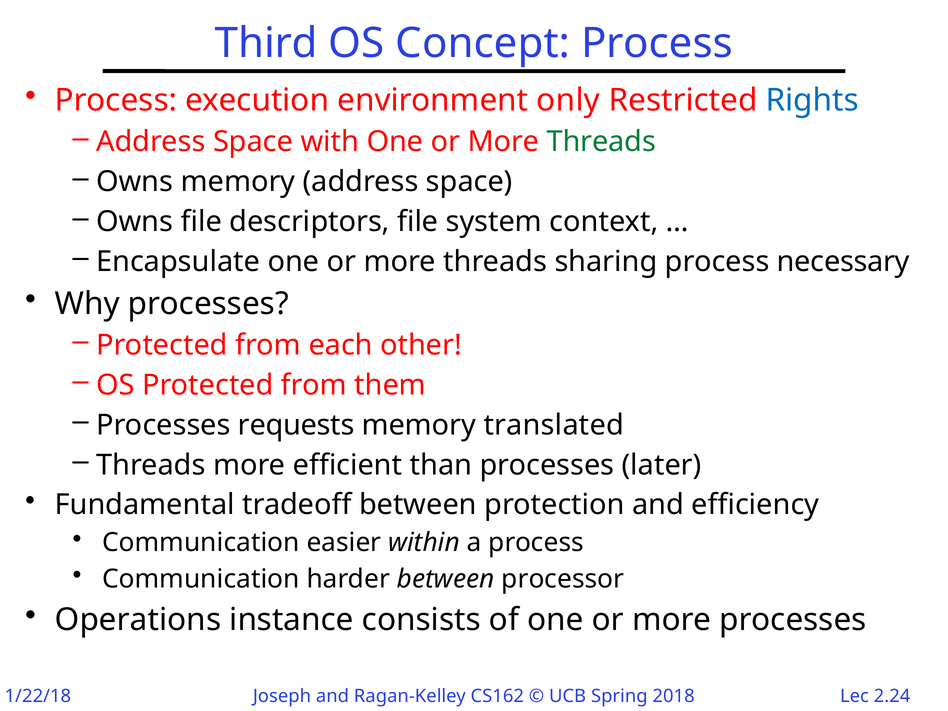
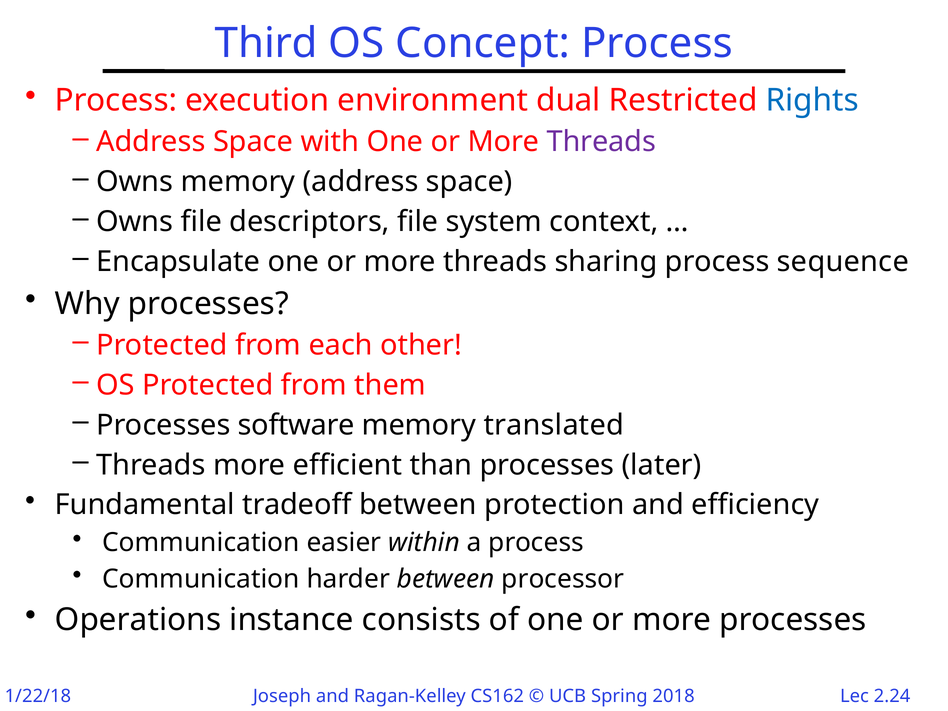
only: only -> dual
Threads at (601, 142) colour: green -> purple
necessary: necessary -> sequence
requests: requests -> software
